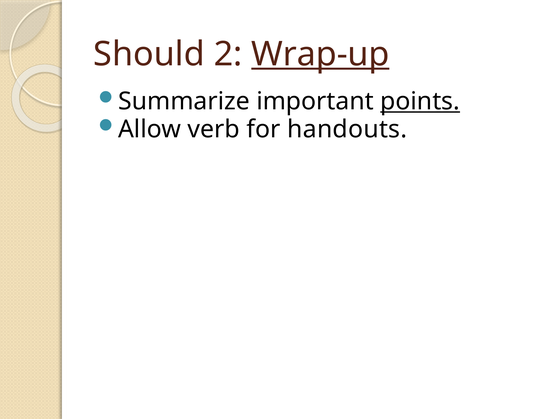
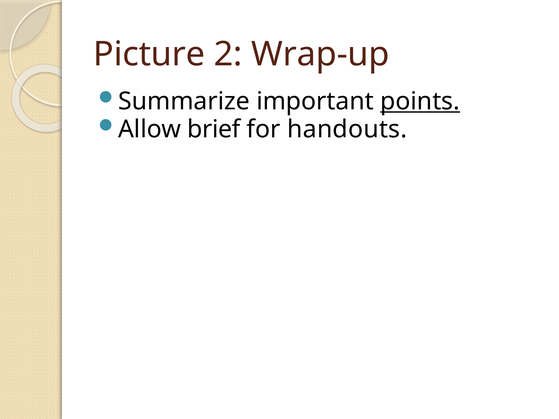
Should: Should -> Picture
Wrap-up underline: present -> none
verb: verb -> brief
